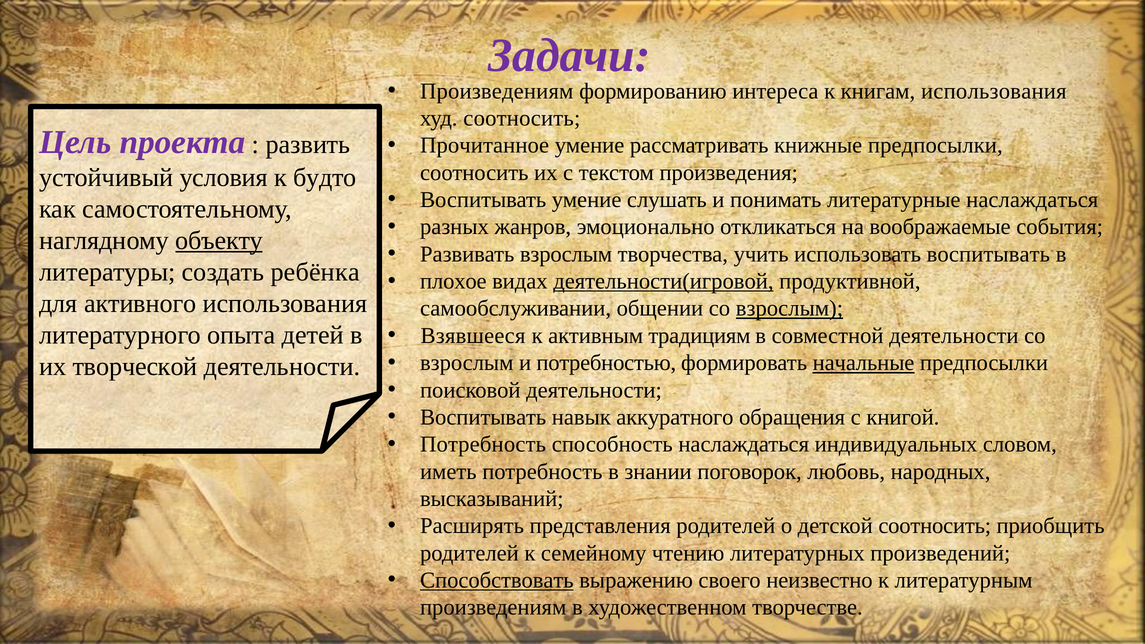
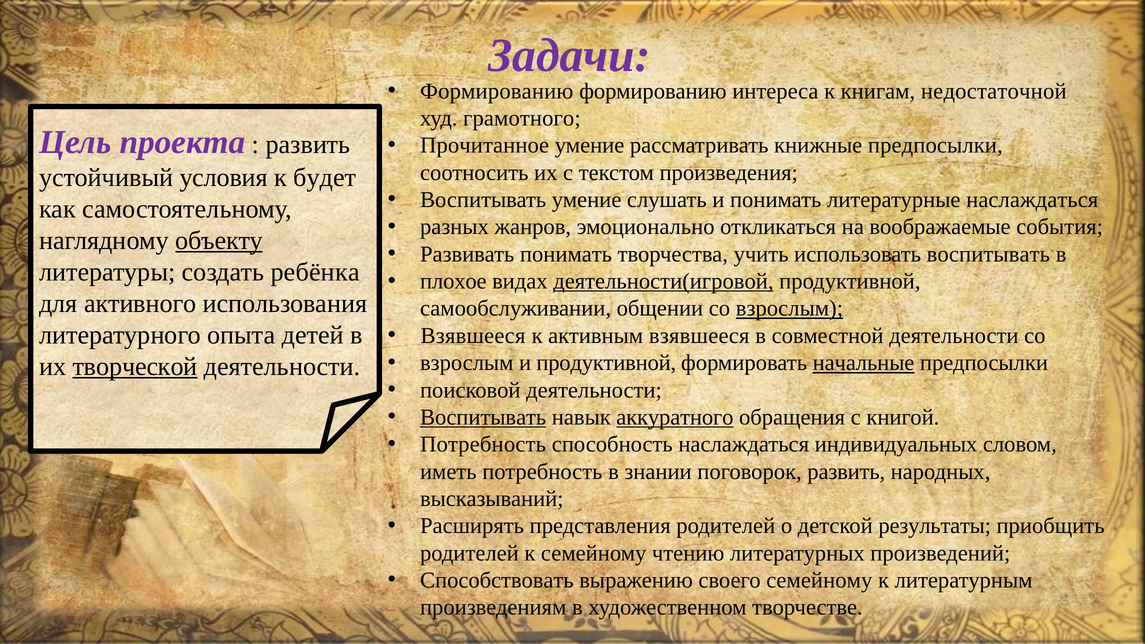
Произведениям at (497, 91): Произведениям -> Формированию
книгам использования: использования -> недостаточной
худ соотносить: соотносить -> грамотного
будто: будто -> будет
Развивать взрослым: взрослым -> понимать
активным традициям: традициям -> взявшееся
и потребностью: потребностью -> продуктивной
творческой underline: none -> present
Воспитывать at (483, 417) underline: none -> present
аккуратного underline: none -> present
поговорок любовь: любовь -> развить
детской соотносить: соотносить -> результаты
Способствовать underline: present -> none
своего неизвестно: неизвестно -> семейному
